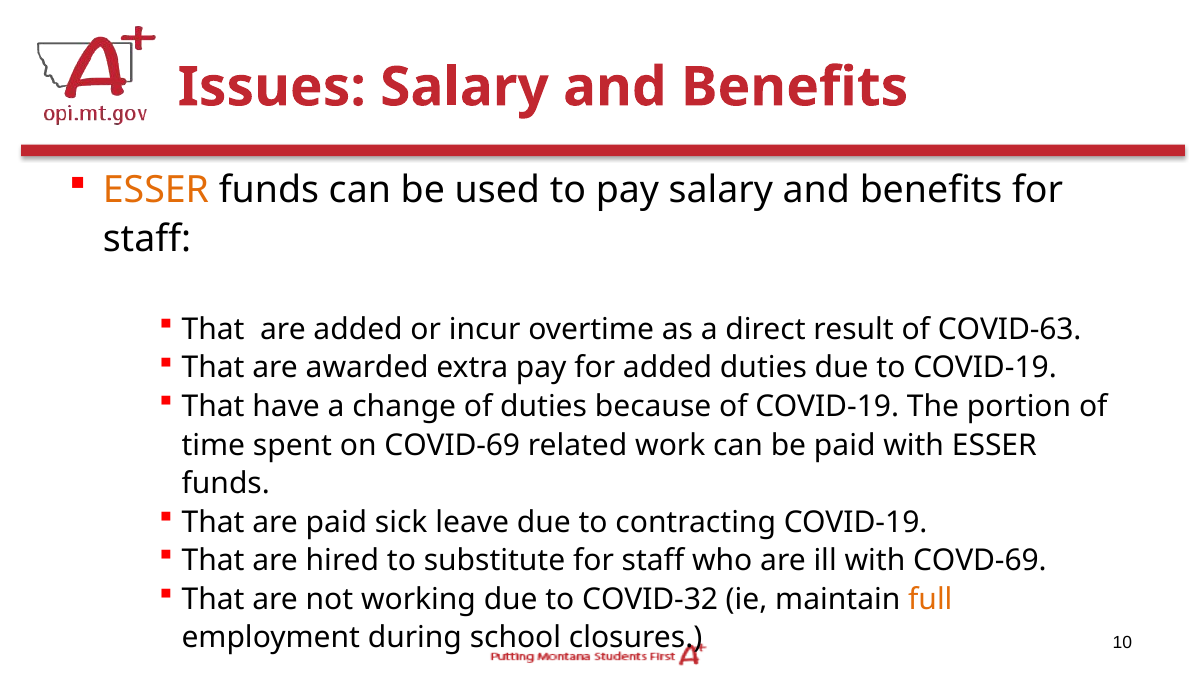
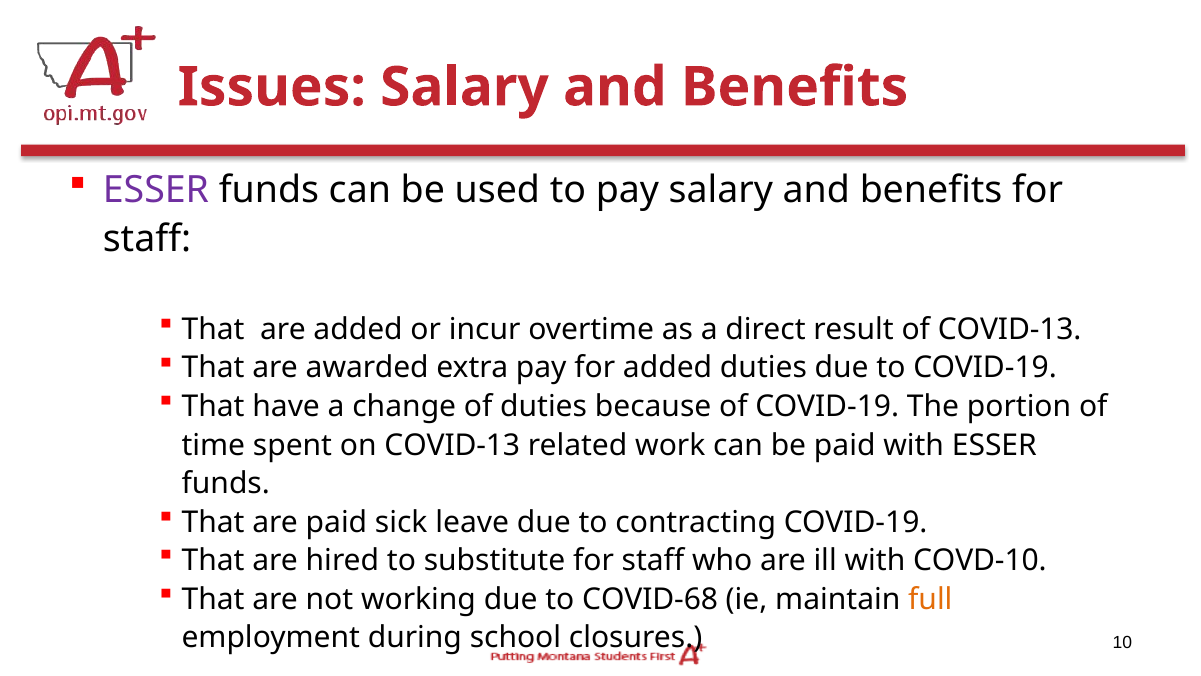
ESSER at (156, 190) colour: orange -> purple
of COVID-63: COVID-63 -> COVID-13
on COVID-69: COVID-69 -> COVID-13
COVD-69: COVD-69 -> COVD-10
COVID-32: COVID-32 -> COVID-68
